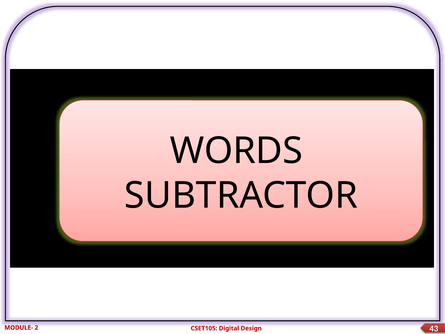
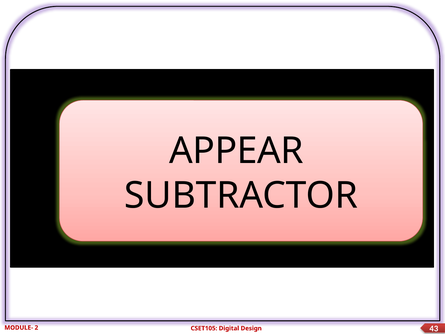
WORDS: WORDS -> APPEAR
